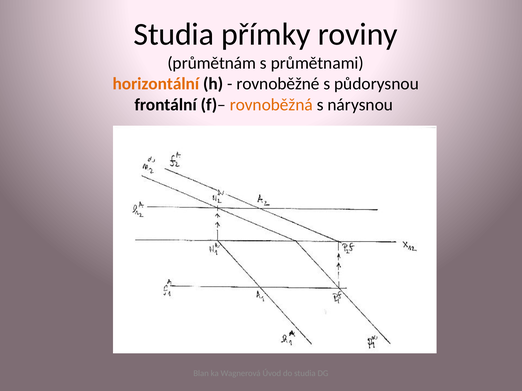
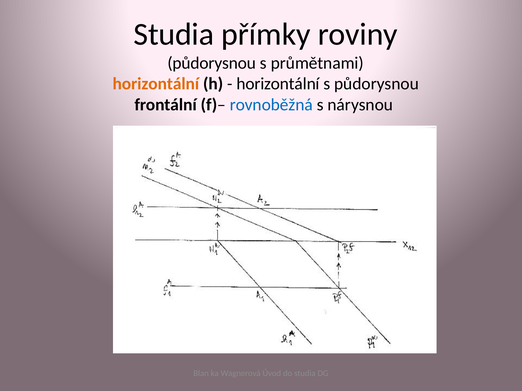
průmětnám at (212, 63): průmětnám -> půdorysnou
rovnoběžné at (278, 84): rovnoběžné -> horizontální
rovnoběžná colour: orange -> blue
